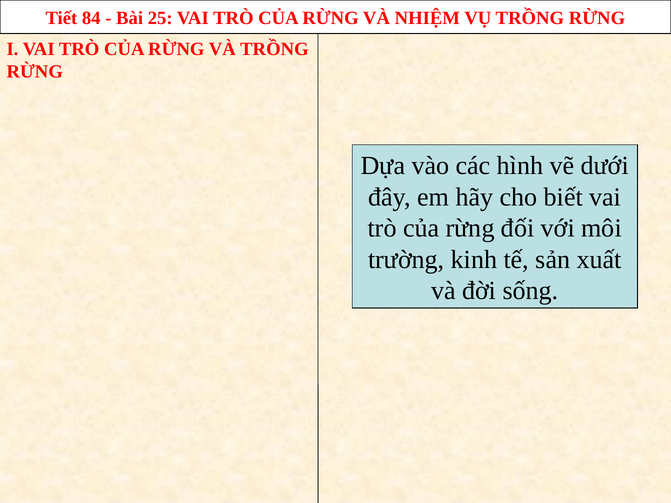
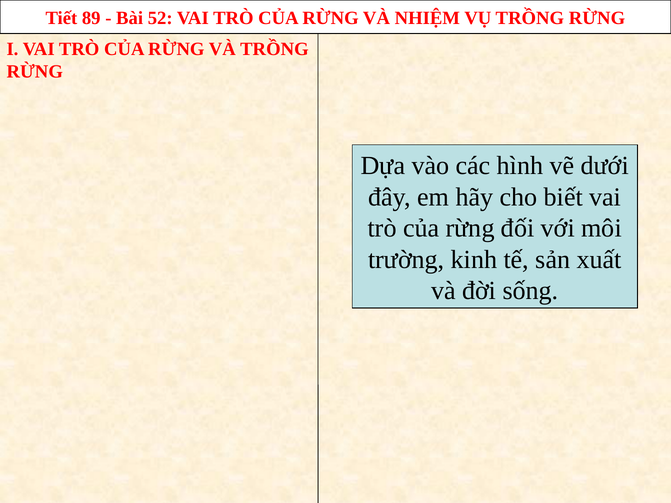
84: 84 -> 89
25: 25 -> 52
